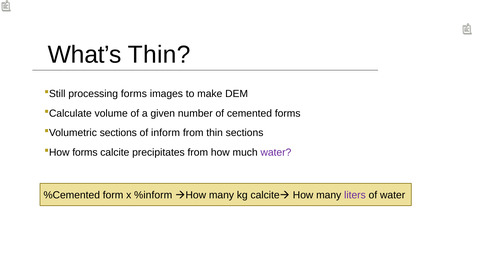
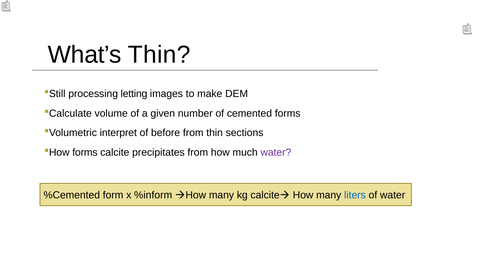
processing forms: forms -> letting
sections at (118, 133): sections -> interpret
inform: inform -> before
liters colour: purple -> blue
